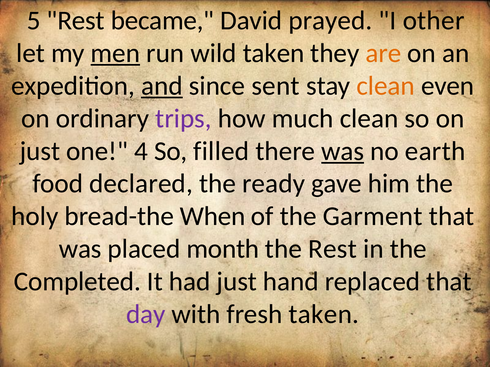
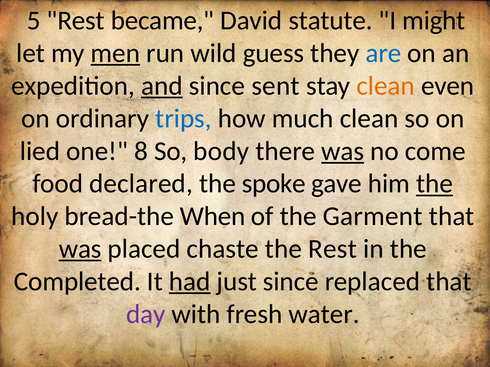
prayed: prayed -> statute
other: other -> might
wild taken: taken -> guess
are colour: orange -> blue
trips colour: purple -> blue
just at (40, 151): just -> lied
4: 4 -> 8
filled: filled -> body
earth: earth -> come
ready: ready -> spoke
the at (435, 184) underline: none -> present
was at (80, 249) underline: none -> present
month: month -> chaste
had underline: none -> present
just hand: hand -> since
fresh taken: taken -> water
